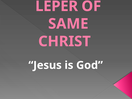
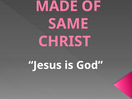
LEPER: LEPER -> MADE
